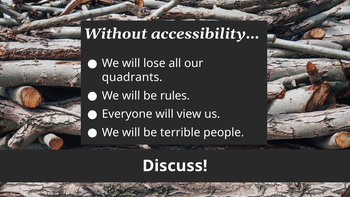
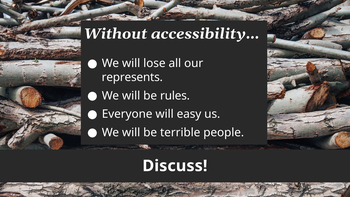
quadrants: quadrants -> represents
view: view -> easy
